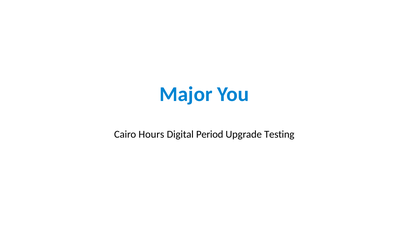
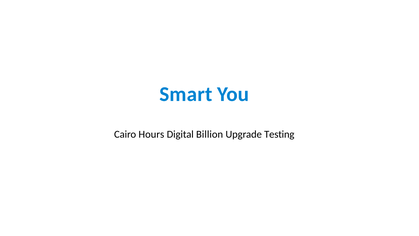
Major: Major -> Smart
Period: Period -> Billion
